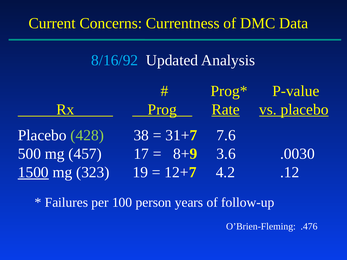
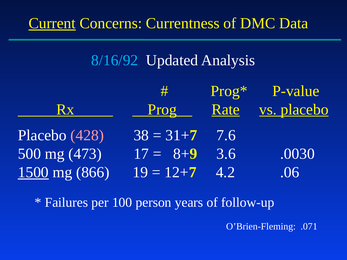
Current underline: none -> present
428 colour: light green -> pink
457: 457 -> 473
323: 323 -> 866
.12: .12 -> .06
.476: .476 -> .071
